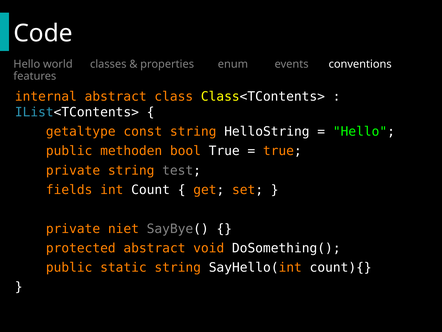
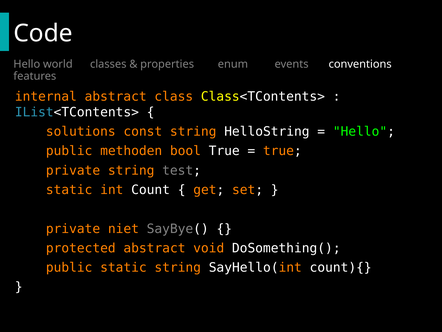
getaltype: getaltype -> solutions
fields at (69, 190): fields -> static
